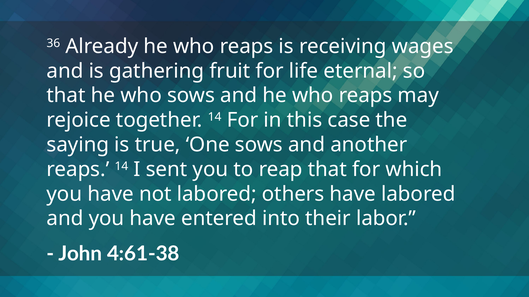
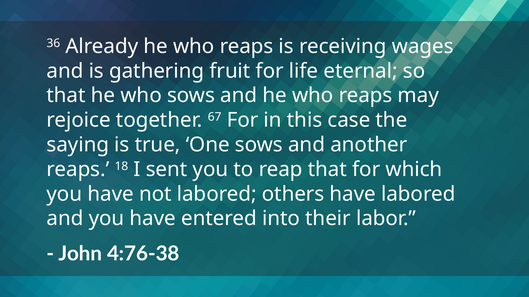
together 14: 14 -> 67
reaps 14: 14 -> 18
4:61-38: 4:61-38 -> 4:76-38
